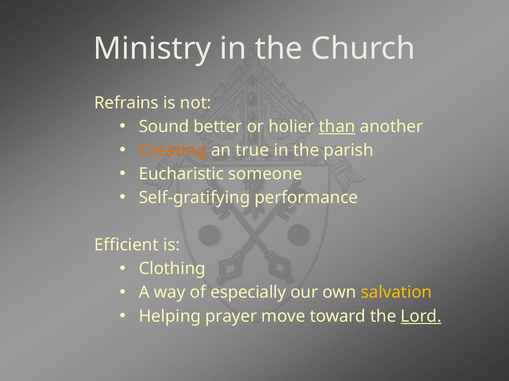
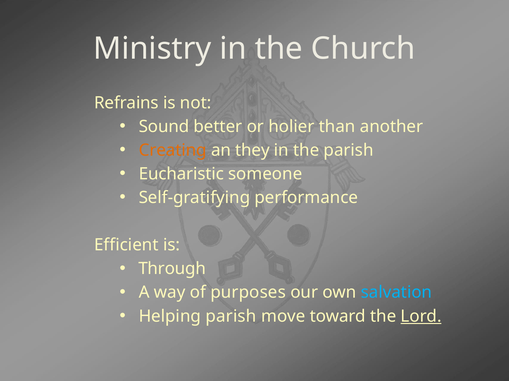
than underline: present -> none
true: true -> they
Clothing: Clothing -> Through
especially: especially -> purposes
salvation colour: yellow -> light blue
Helping prayer: prayer -> parish
